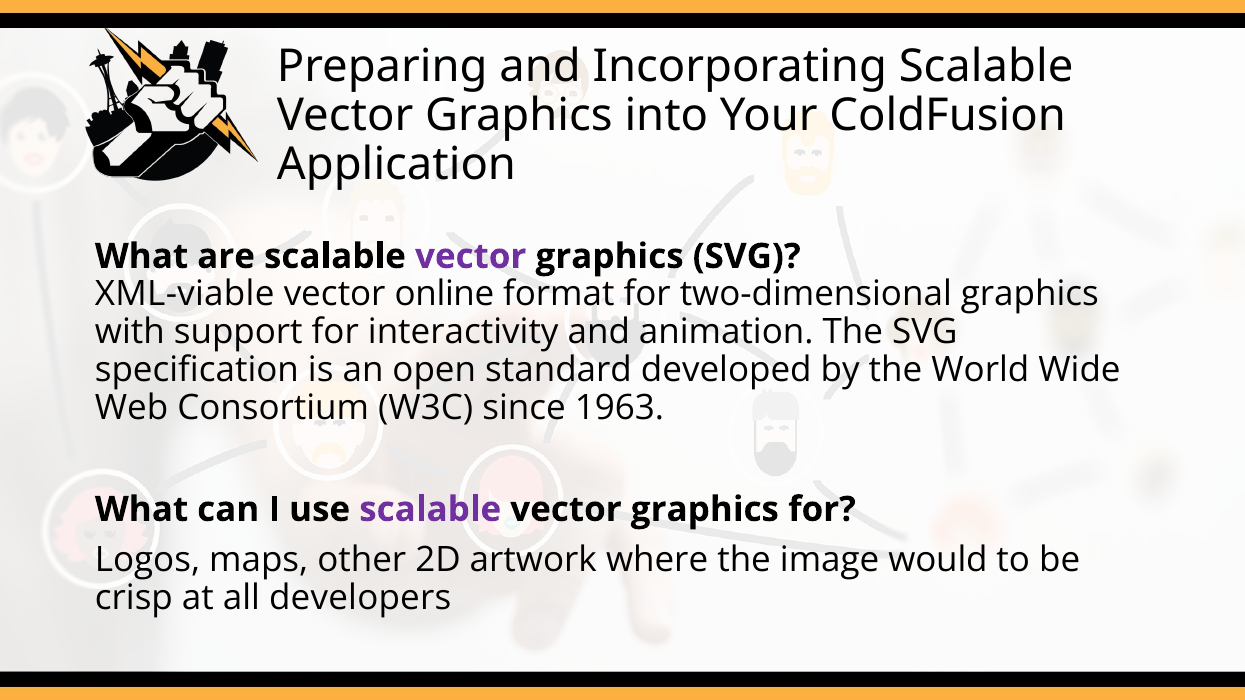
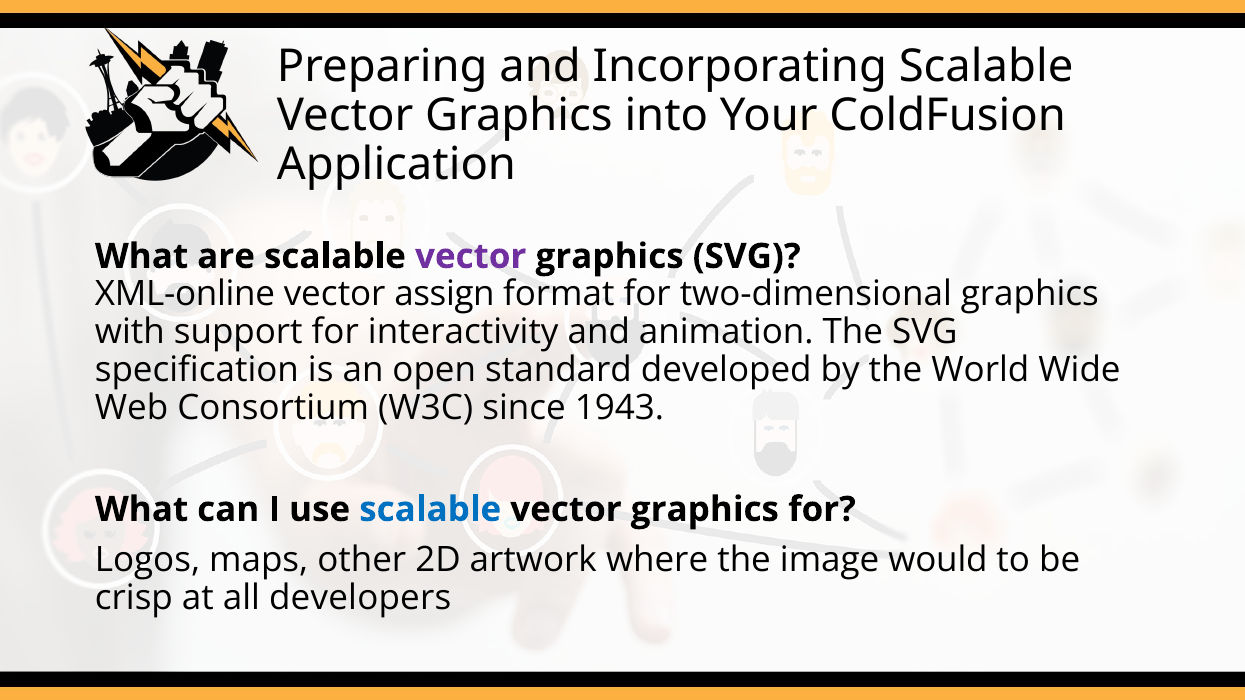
XML-viable: XML-viable -> XML-online
online: online -> assign
1963: 1963 -> 1943
scalable at (430, 510) colour: purple -> blue
